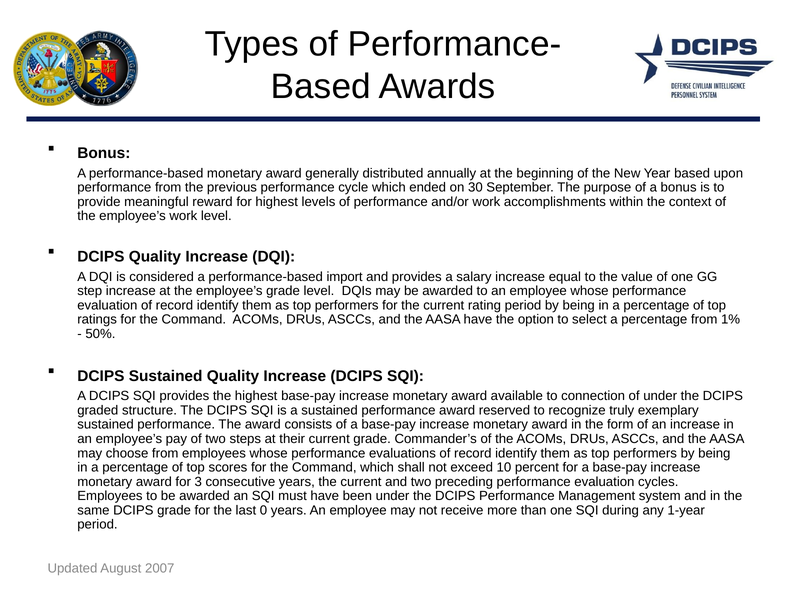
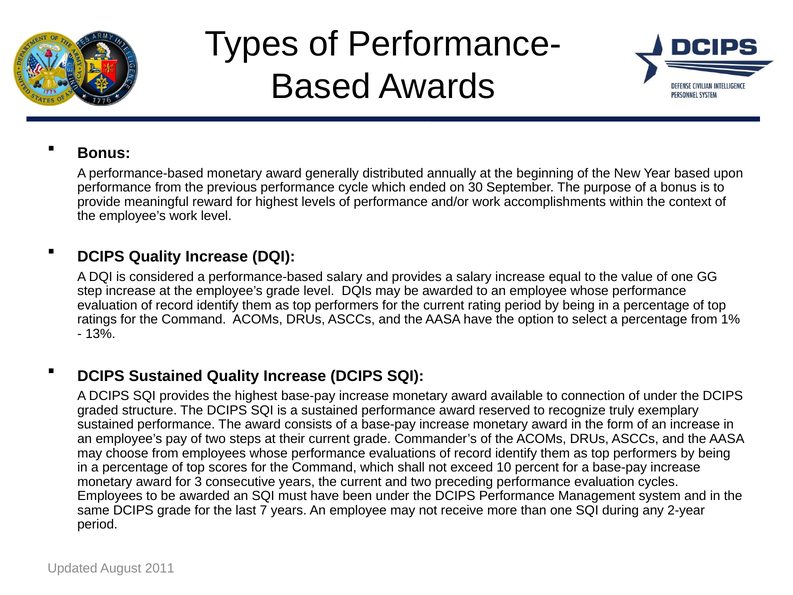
performance-based import: import -> salary
50%: 50% -> 13%
0: 0 -> 7
1-year: 1-year -> 2-year
2007: 2007 -> 2011
